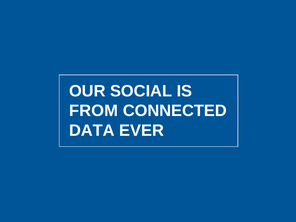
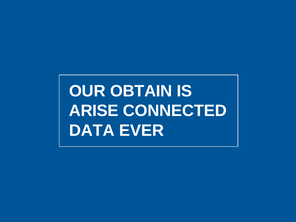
SOCIAL: SOCIAL -> OBTAIN
FROM: FROM -> ARISE
